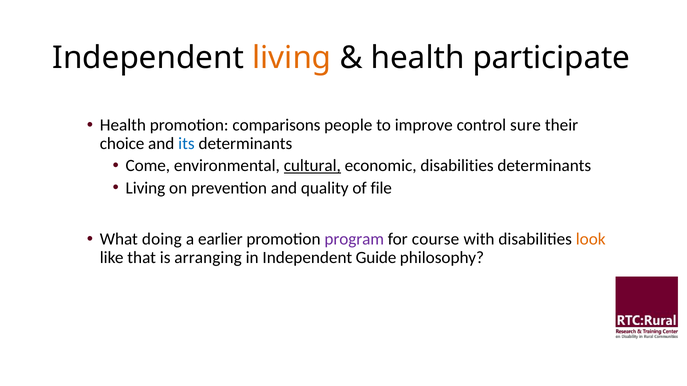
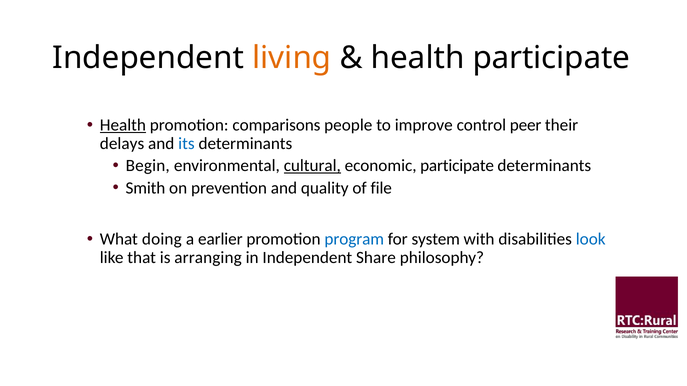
Health at (123, 125) underline: none -> present
sure: sure -> peer
choice: choice -> delays
Come: Come -> Begin
economic disabilities: disabilities -> participate
Living at (145, 188): Living -> Smith
program colour: purple -> blue
course: course -> system
look colour: orange -> blue
Guide: Guide -> Share
